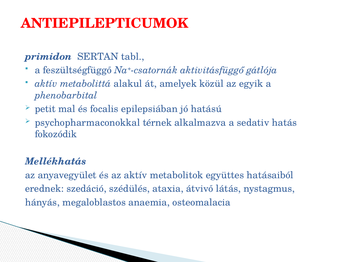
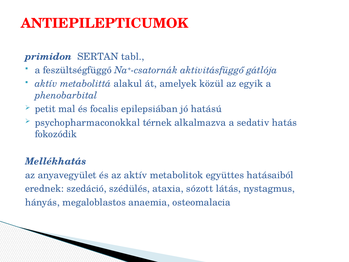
átvivő: átvivő -> sózott
